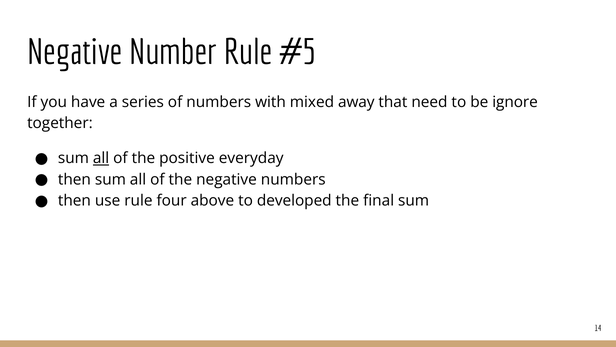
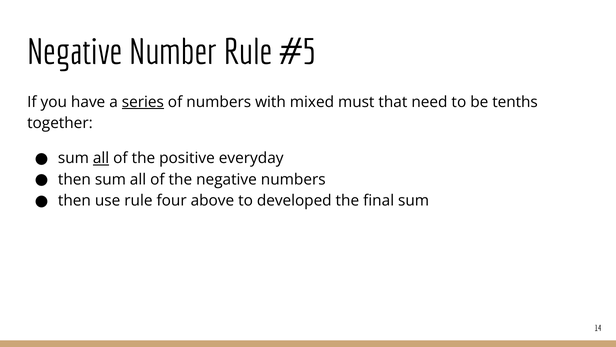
series underline: none -> present
away: away -> must
ignore: ignore -> tenths
